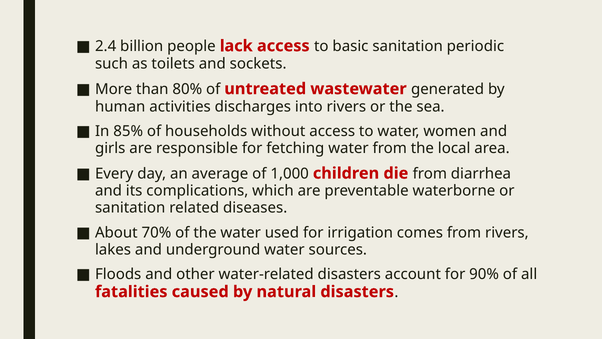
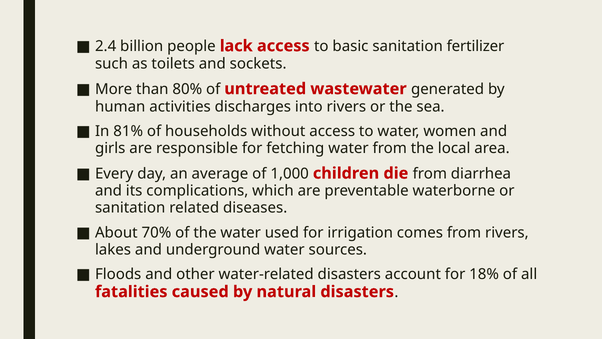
periodic: periodic -> fertilizer
85%: 85% -> 81%
90%: 90% -> 18%
